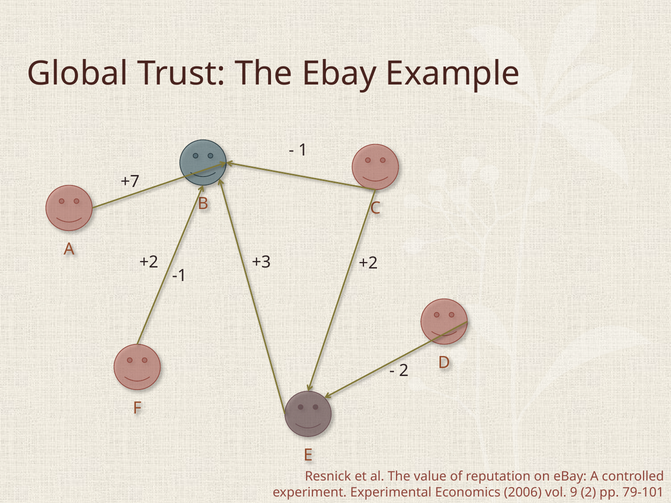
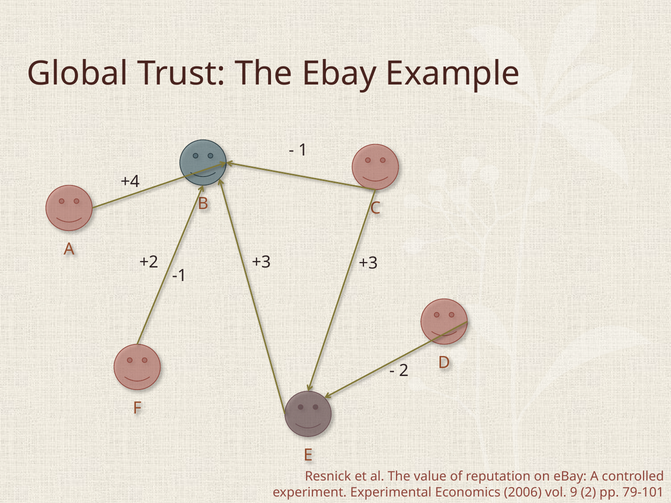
+7: +7 -> +4
+2 at (368, 263): +2 -> +3
